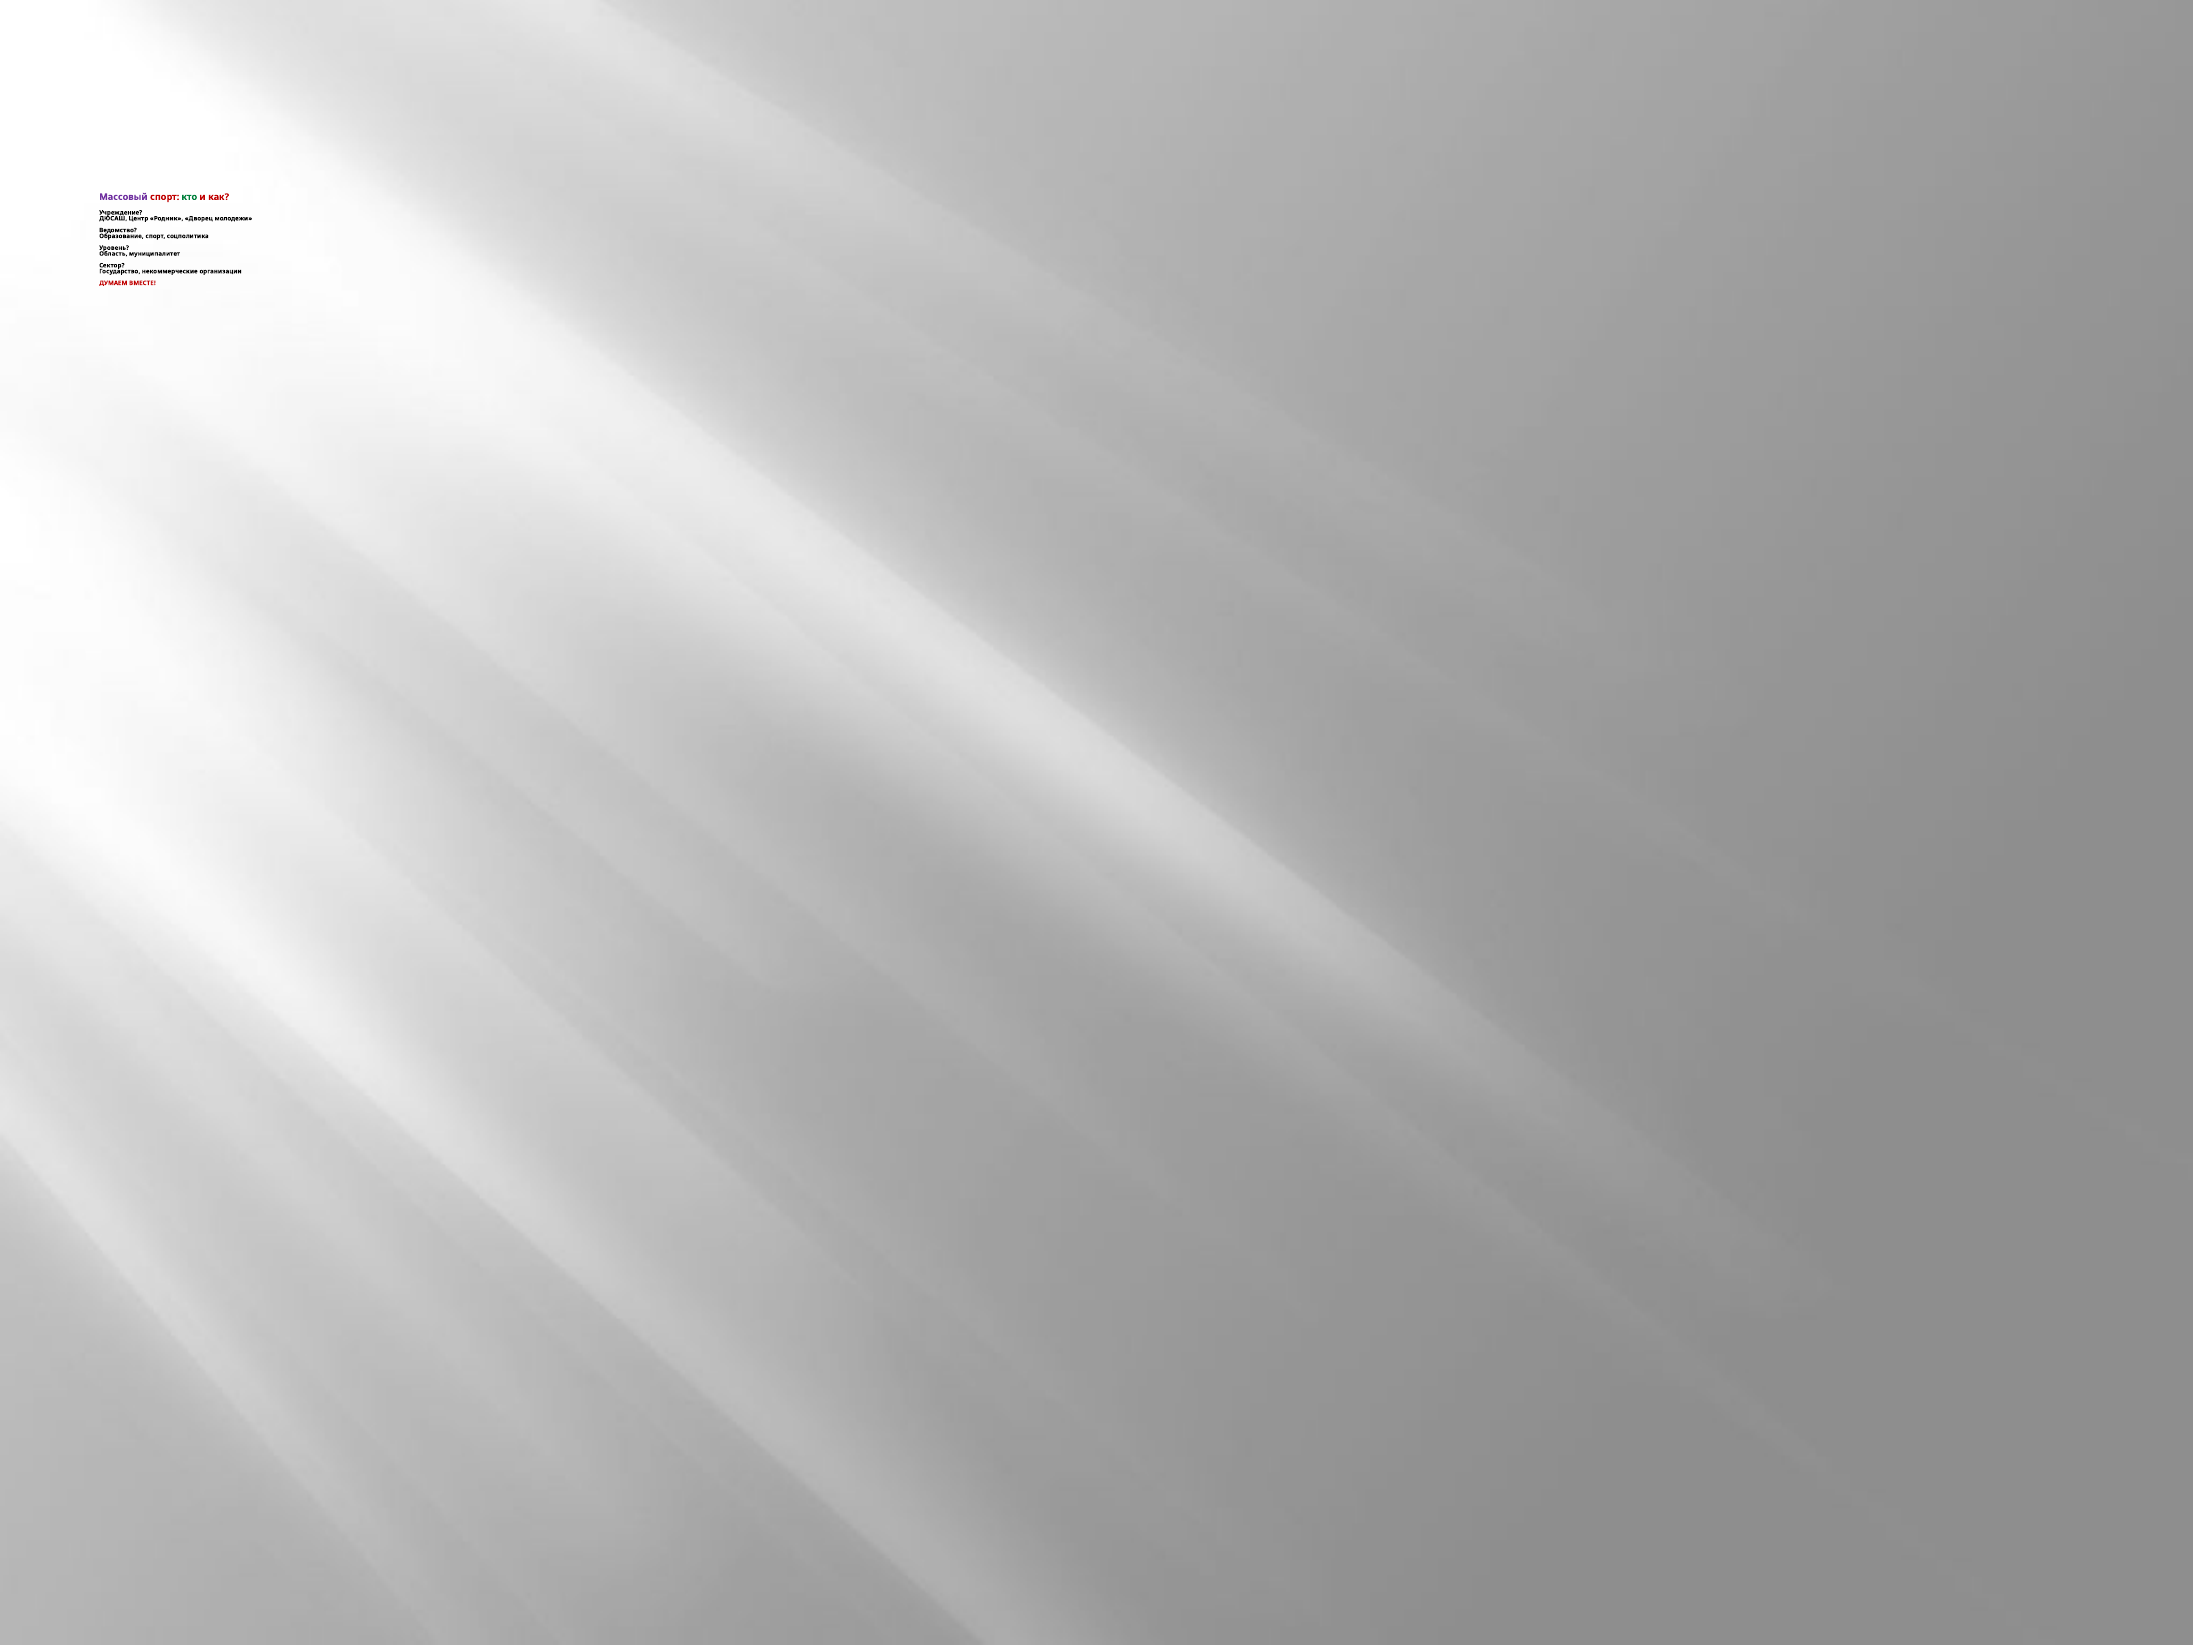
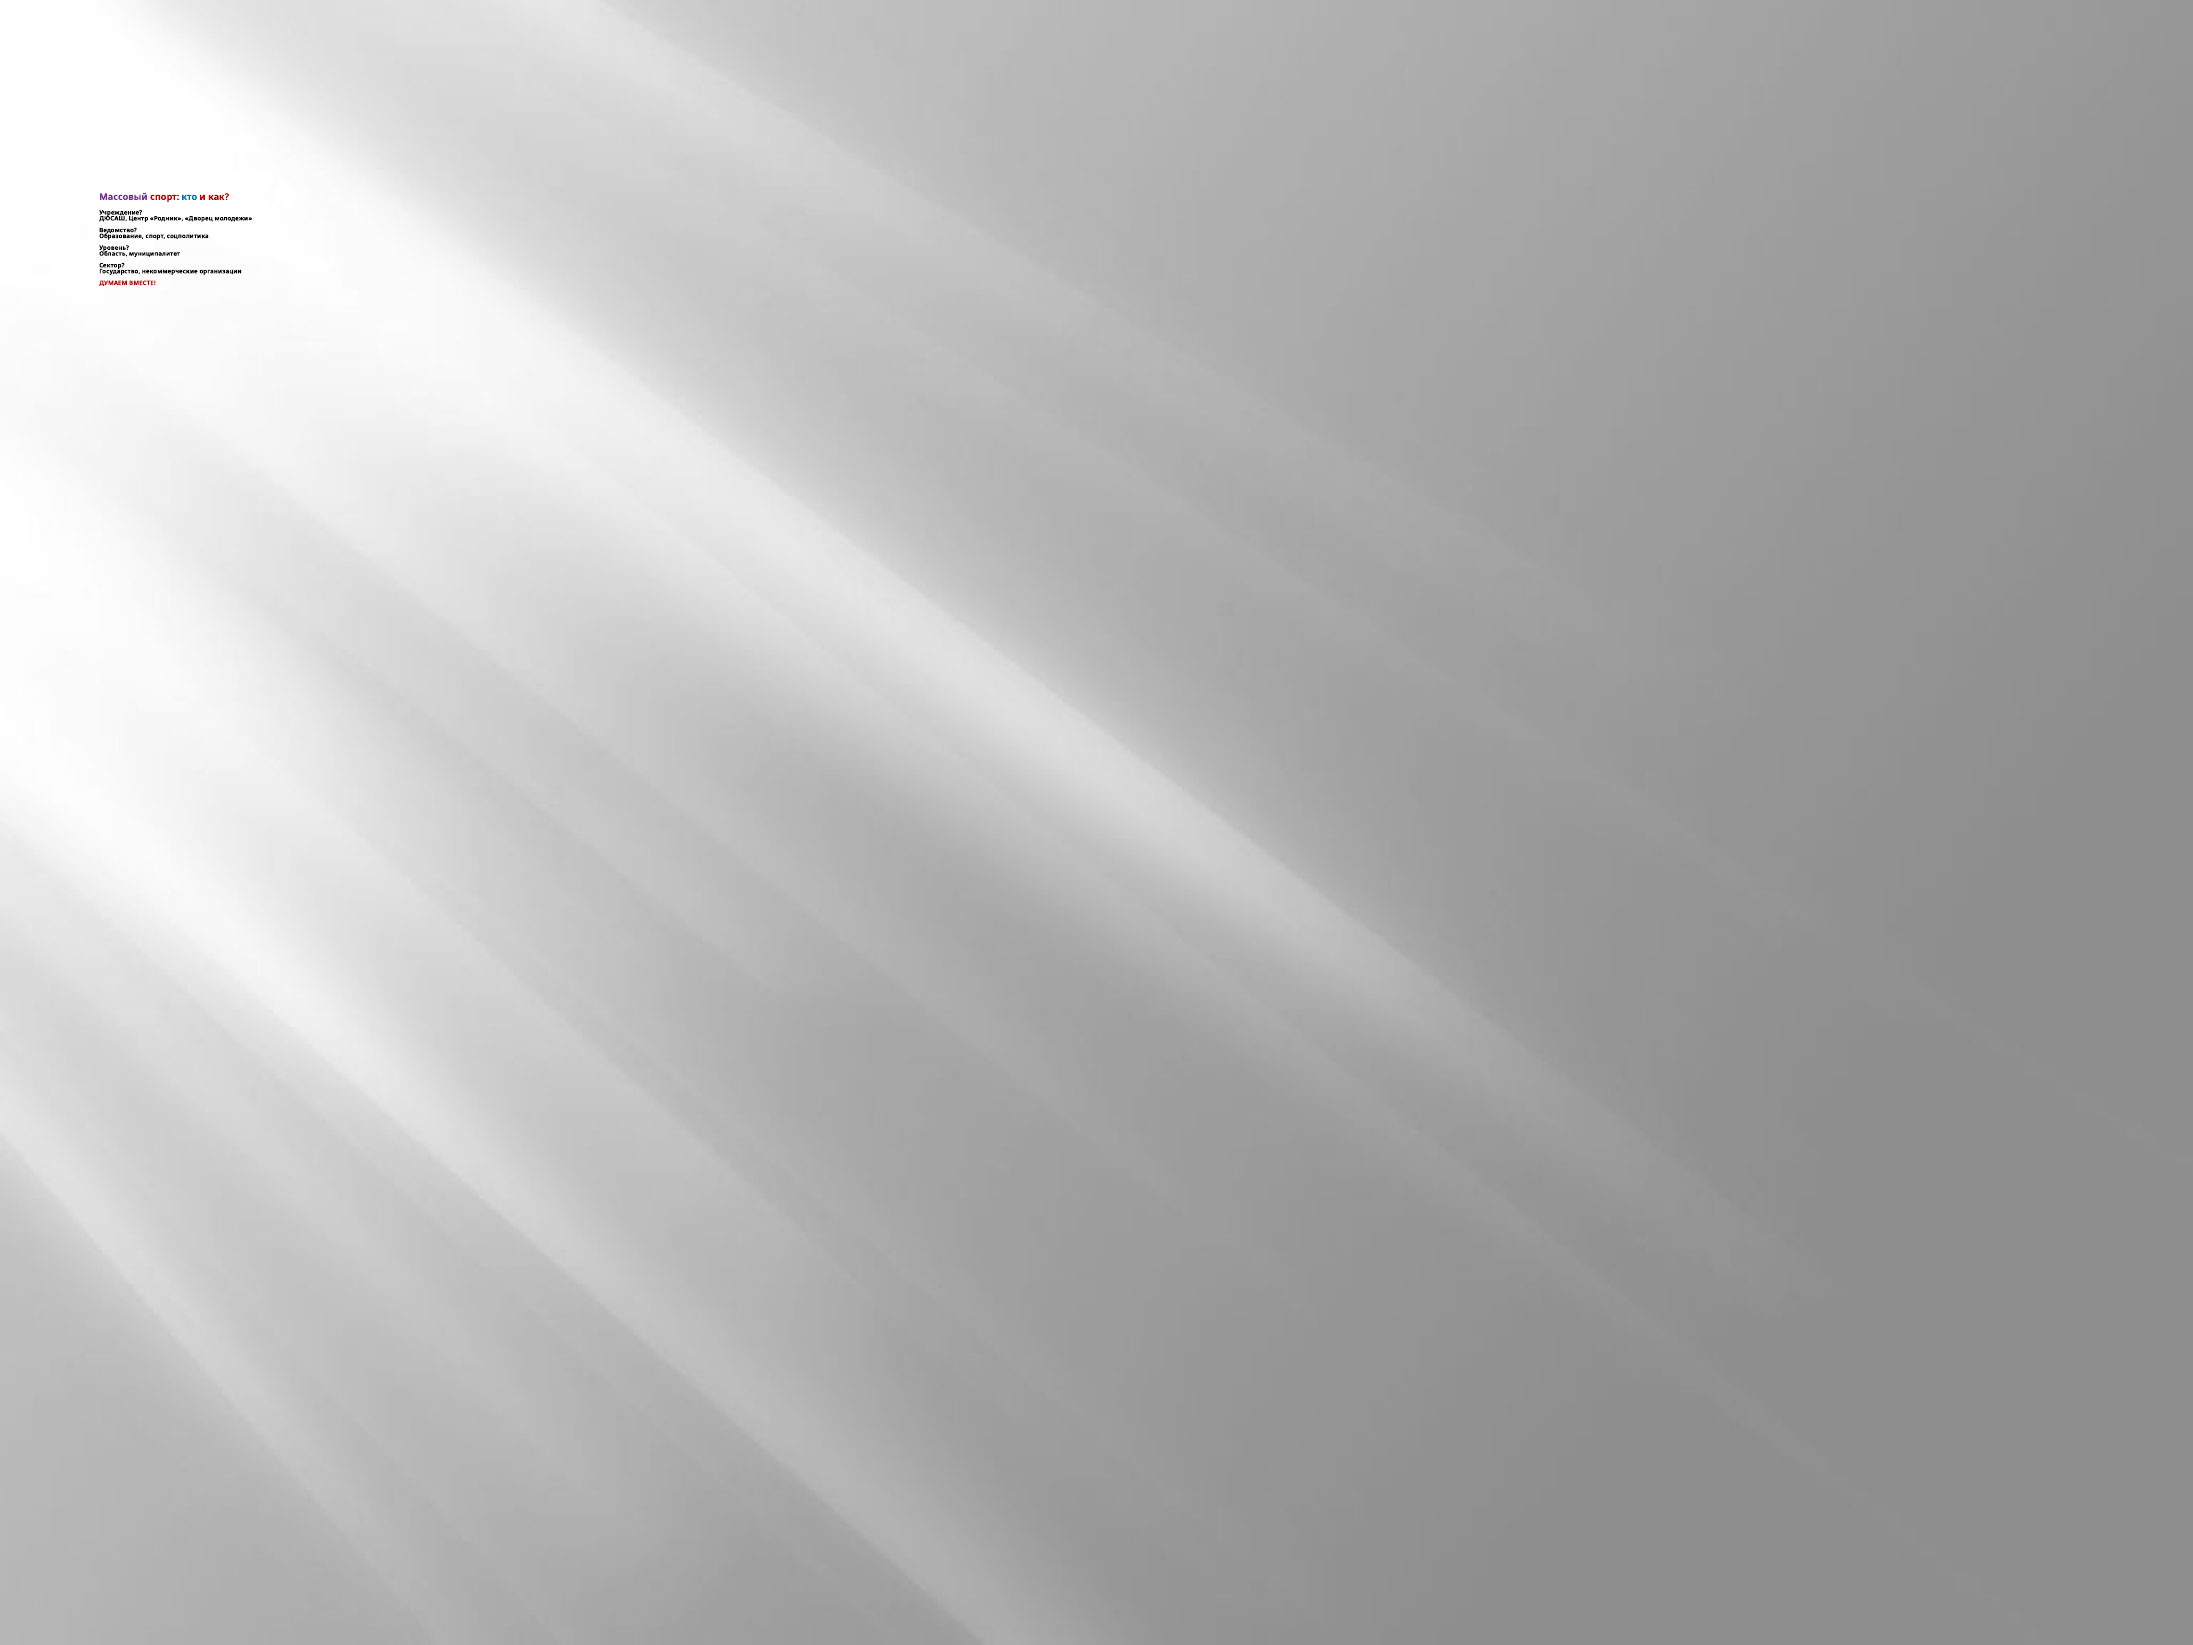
кто colour: green -> blue
